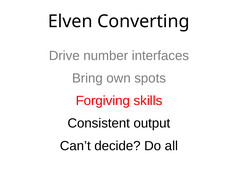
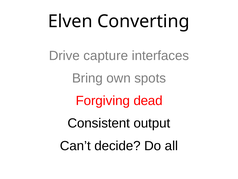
number: number -> capture
skills: skills -> dead
